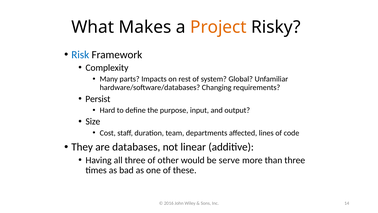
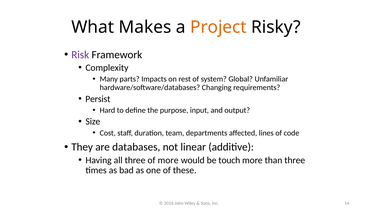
Risk colour: blue -> purple
of other: other -> more
serve: serve -> touch
